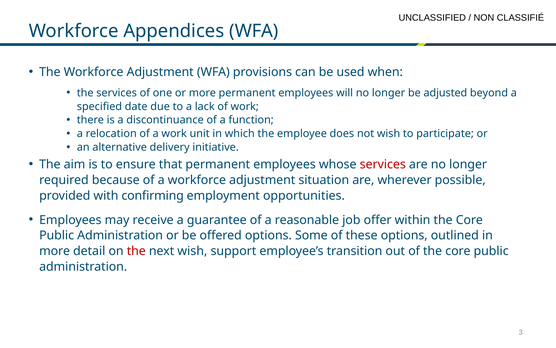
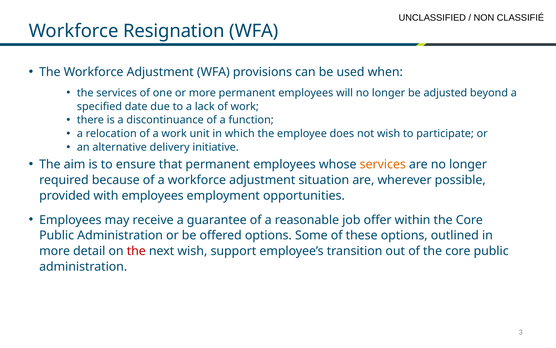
Appendices: Appendices -> Resignation
services at (383, 164) colour: red -> orange
with confirming: confirming -> employees
